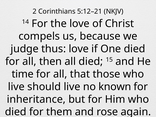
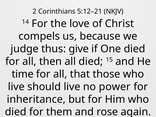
thus love: love -> give
known: known -> power
